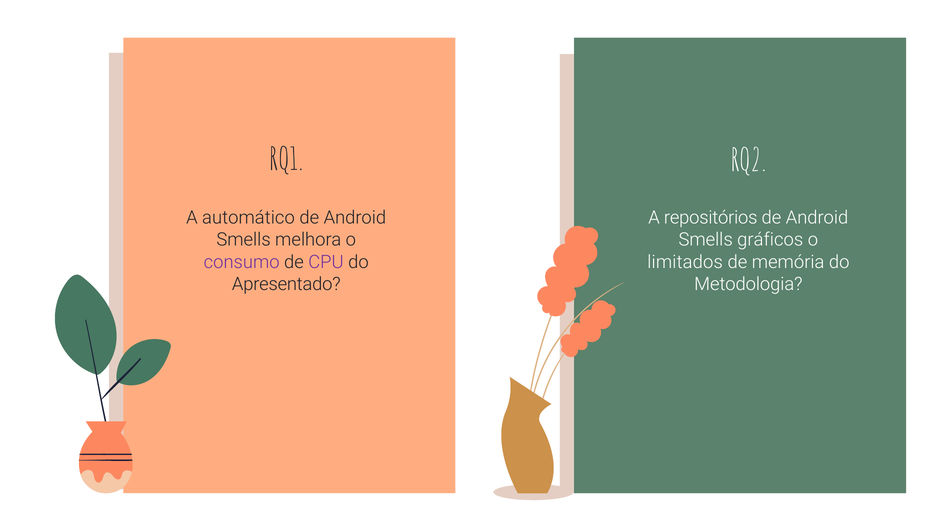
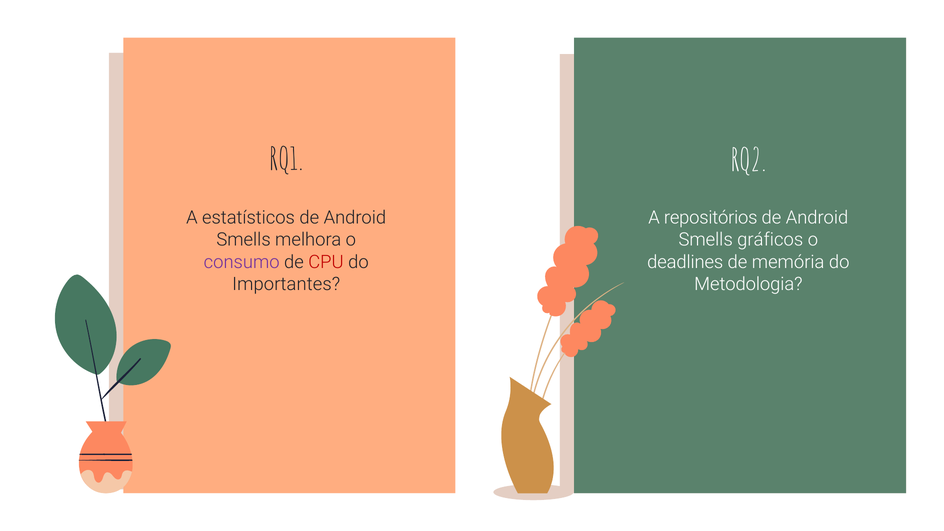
automático: automático -> estatísticos
CPU colour: purple -> red
limitados: limitados -> deadlines
Apresentado: Apresentado -> Importantes
